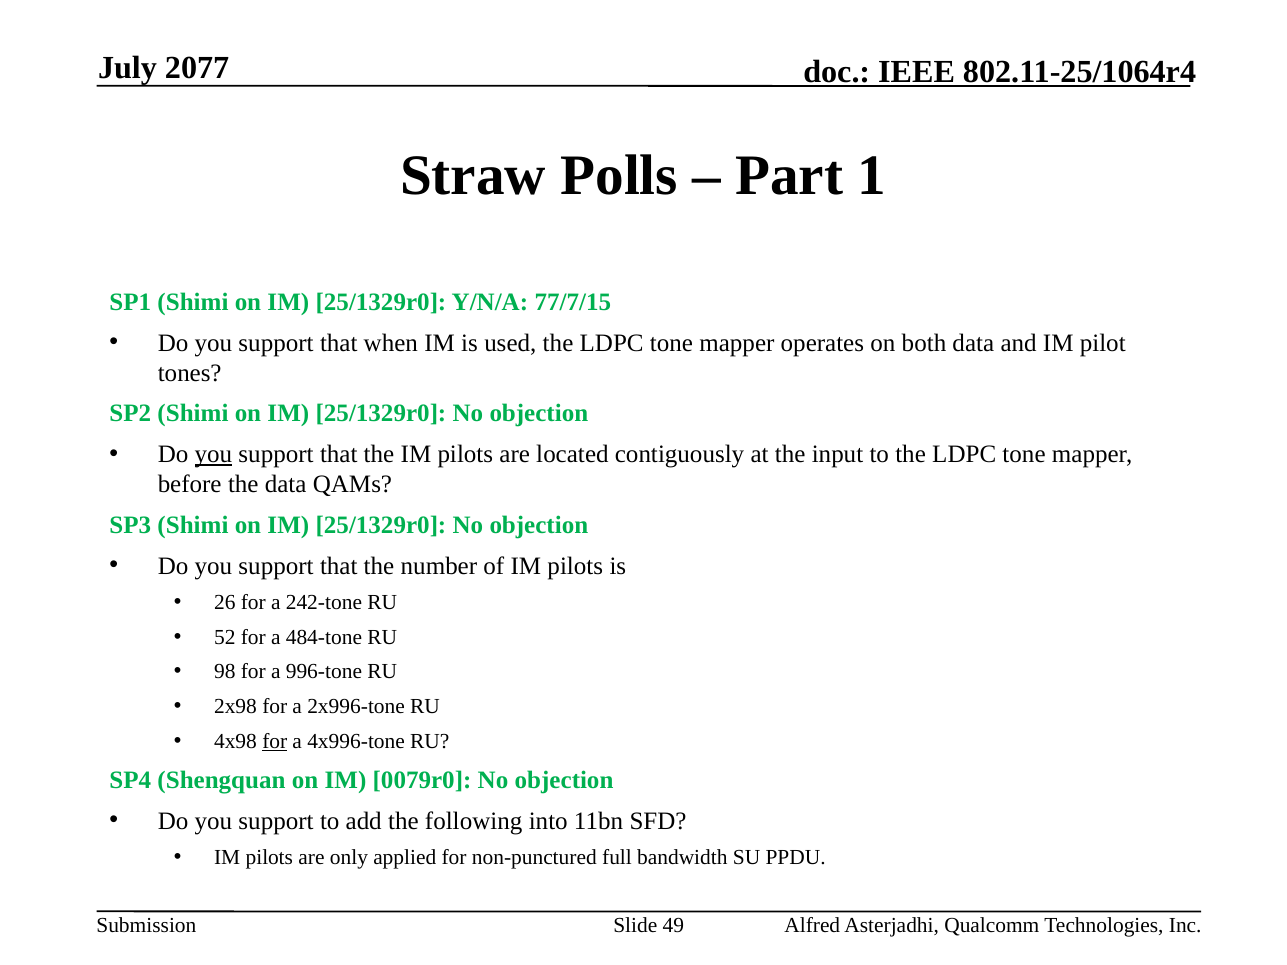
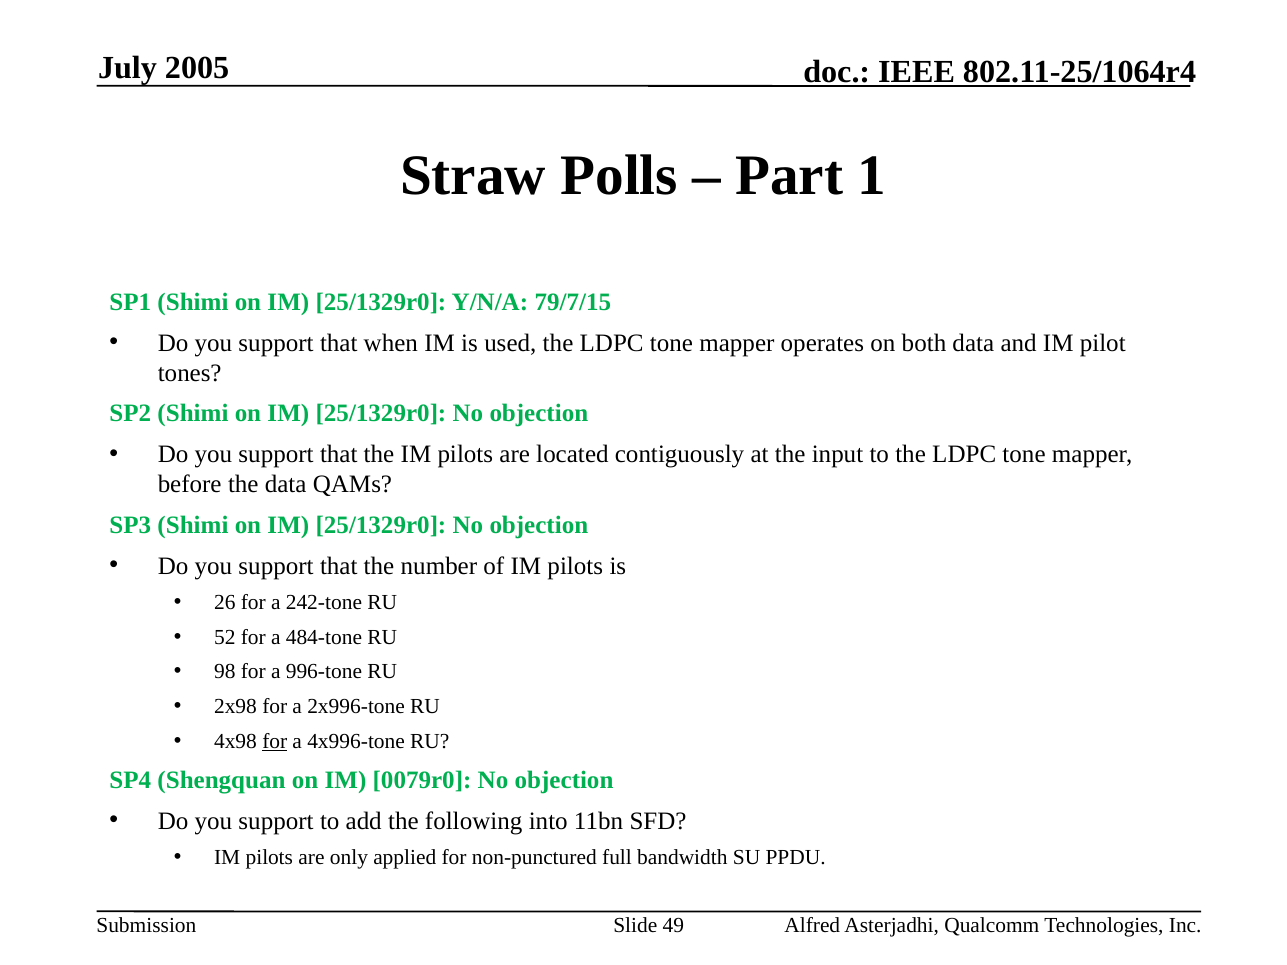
2077: 2077 -> 2005
77/7/15: 77/7/15 -> 79/7/15
you at (213, 455) underline: present -> none
